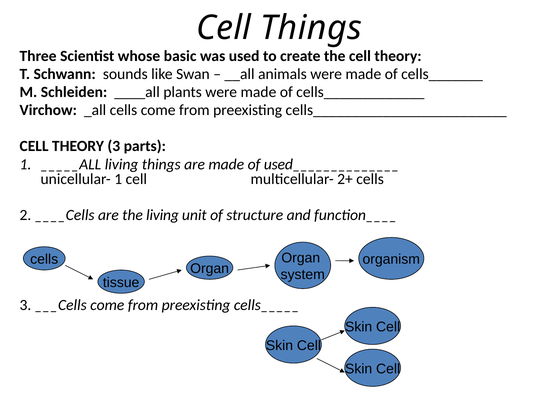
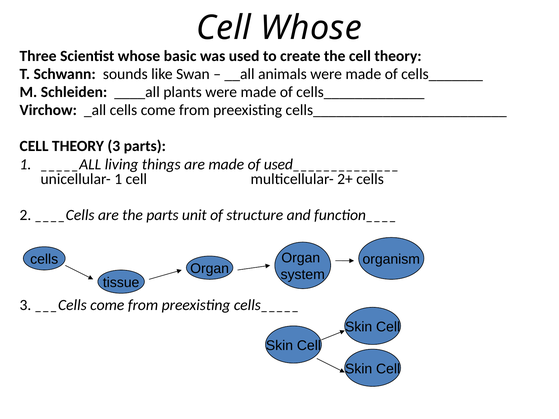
Cell Things: Things -> Whose
the living: living -> parts
